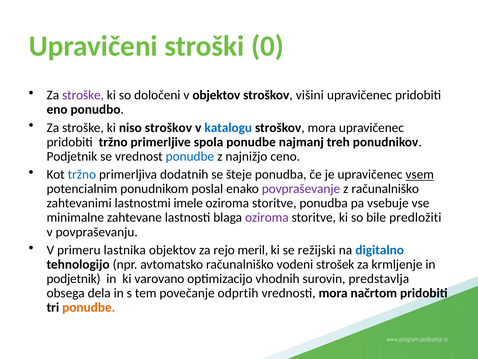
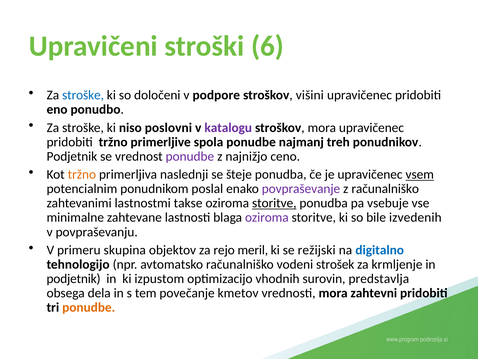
0: 0 -> 6
stroške at (83, 95) colour: purple -> blue
v objektov: objektov -> podpore
niso stroškov: stroškov -> poslovni
katalogu colour: blue -> purple
ponudbe at (190, 156) colour: blue -> purple
tržno at (82, 174) colour: blue -> orange
dodatnih: dodatnih -> naslednji
imele: imele -> takse
storitve at (274, 203) underline: none -> present
predložiti: predložiti -> izvedenih
lastnika: lastnika -> skupina
varovano: varovano -> izpustom
odprtih: odprtih -> kmetov
načrtom: načrtom -> zahtevni
